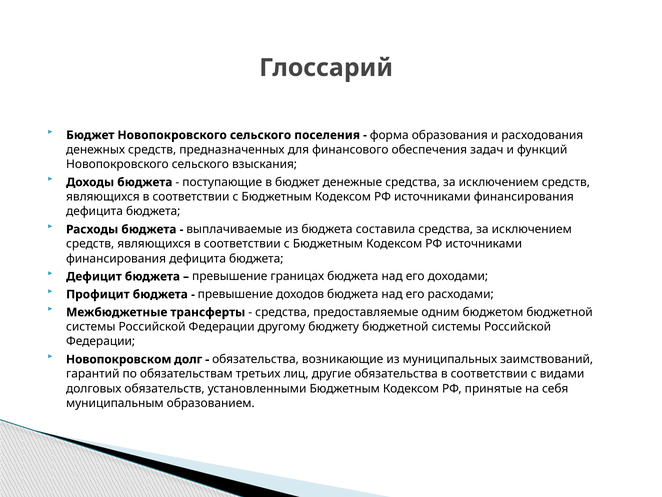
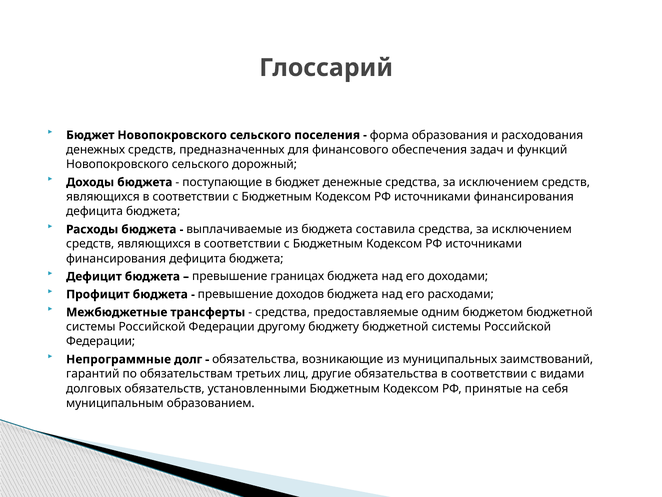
взыскания: взыскания -> дорожный
Новопокровском: Новопокровском -> Непрограммные
